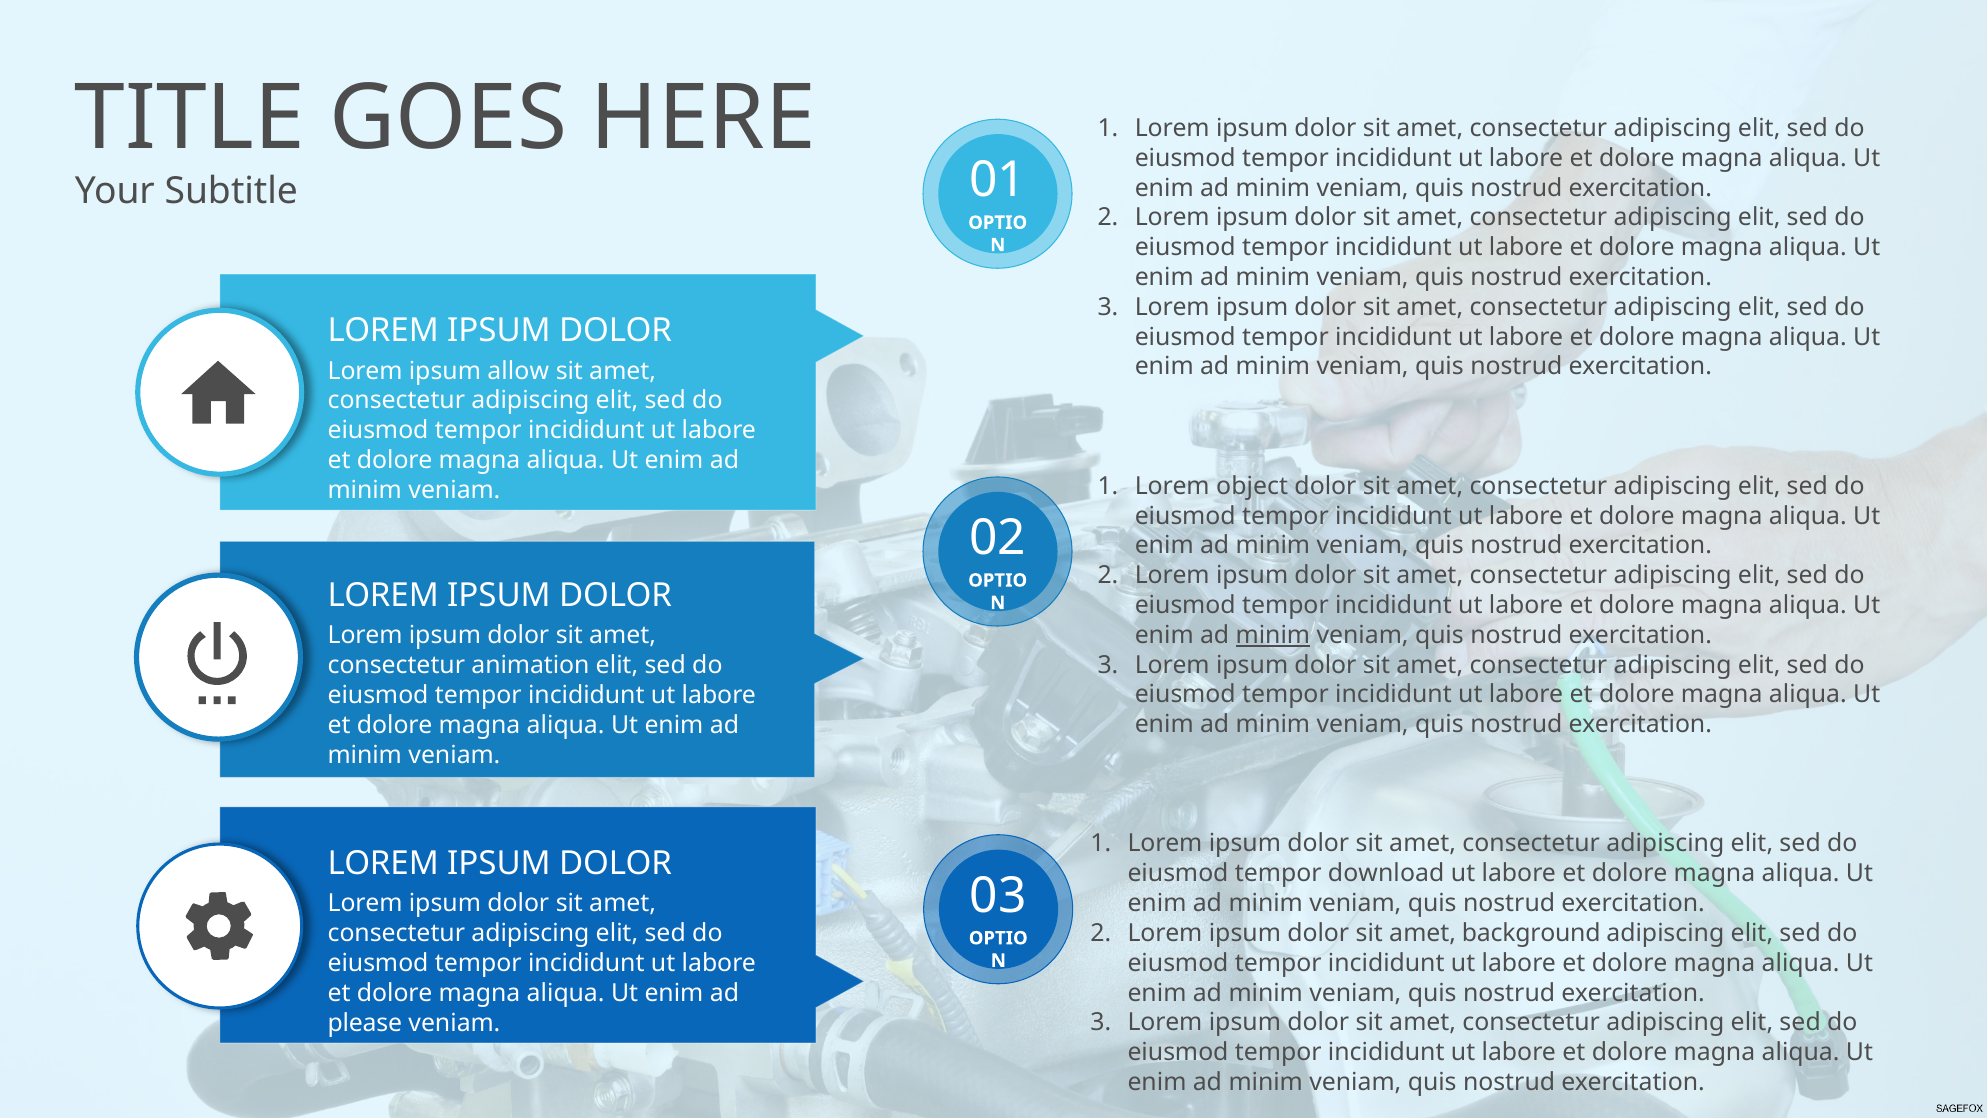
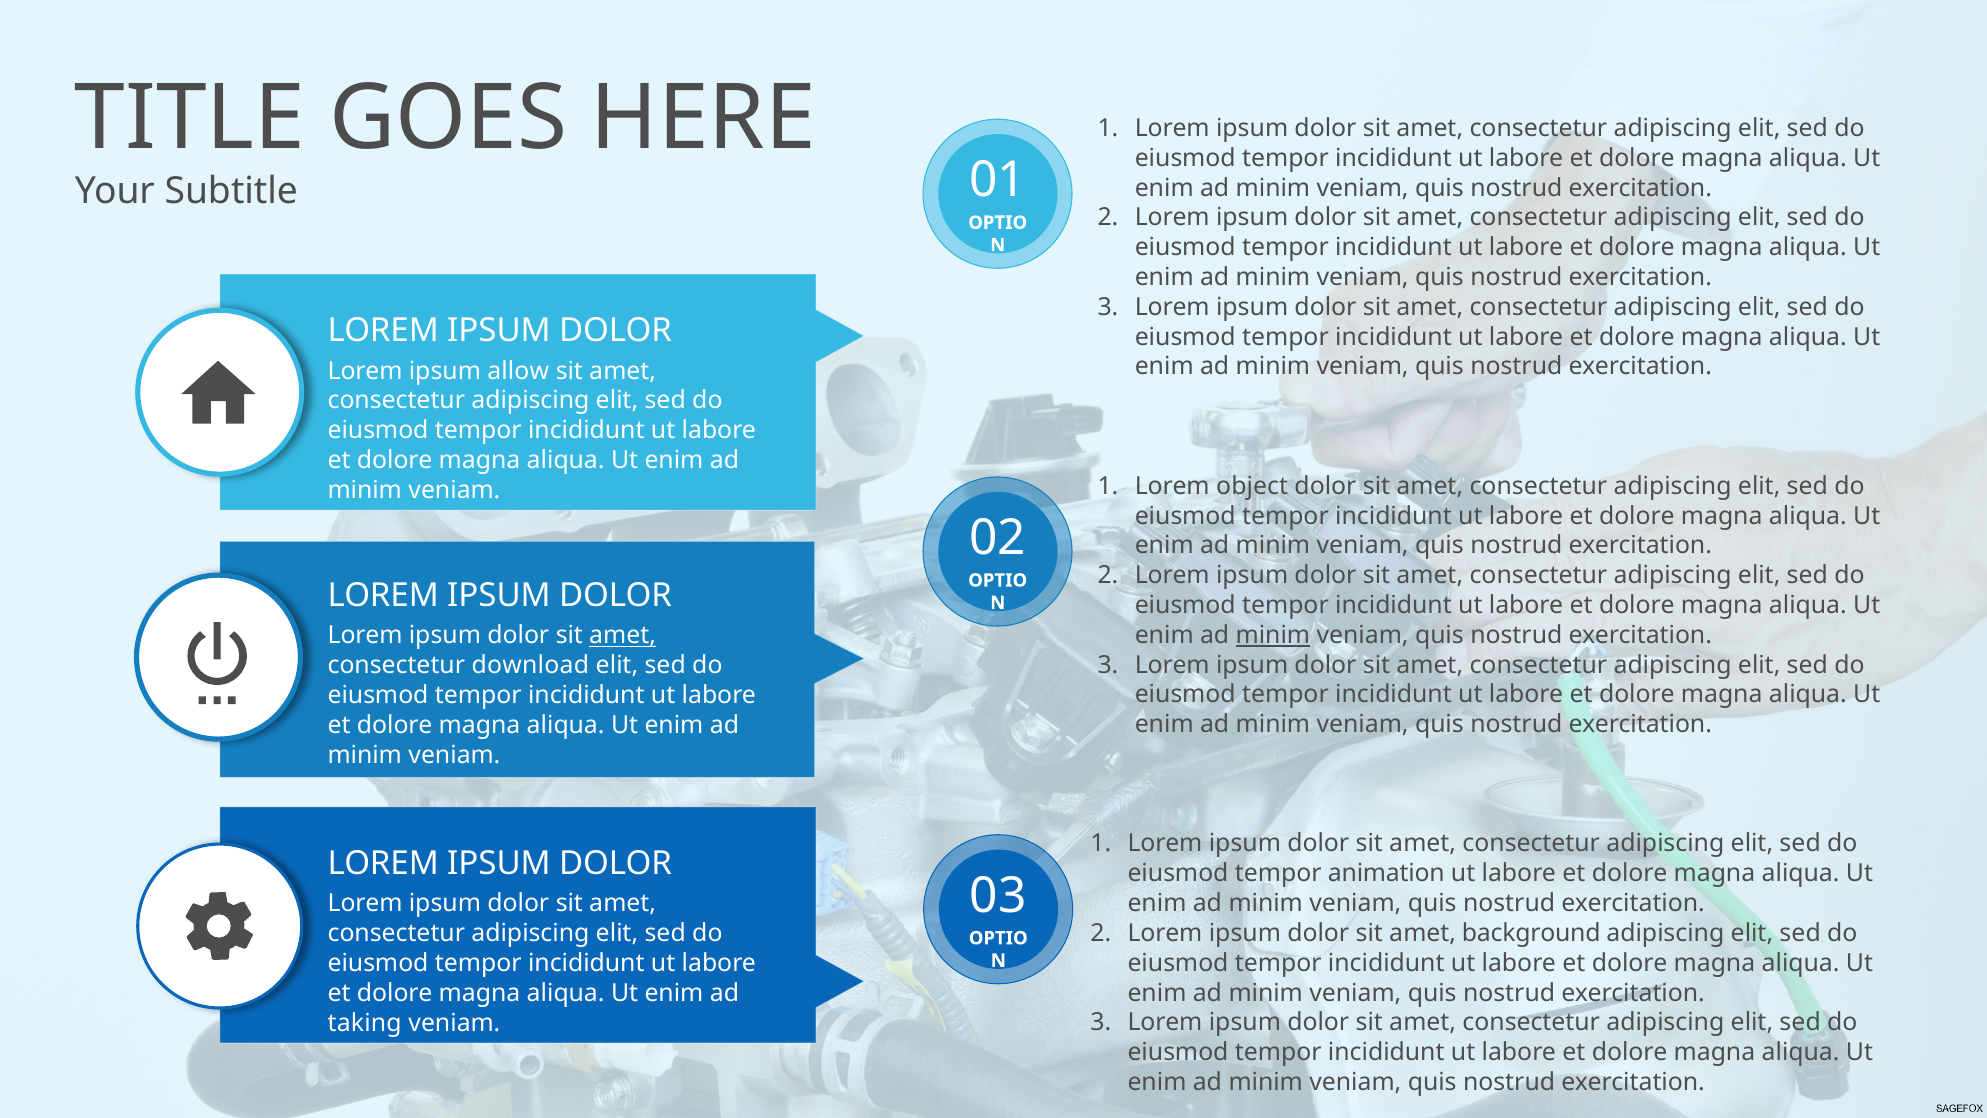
amet at (623, 636) underline: none -> present
animation: animation -> download
download: download -> animation
please: please -> taking
